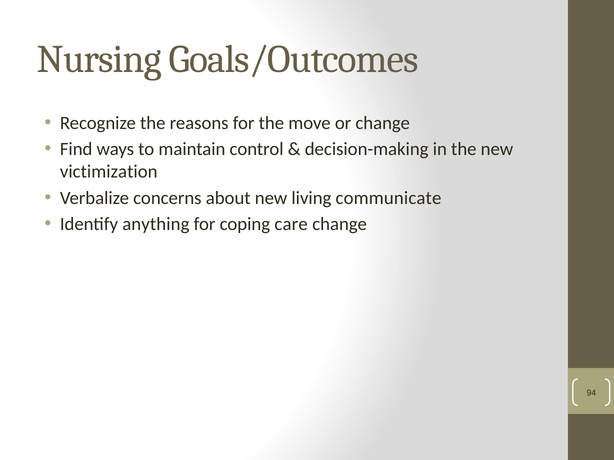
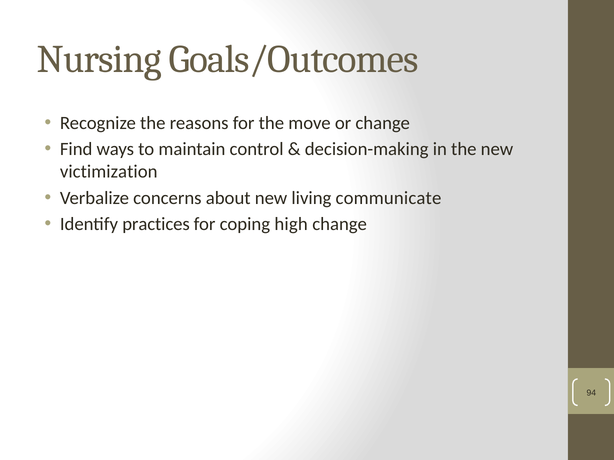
anything: anything -> practices
care: care -> high
